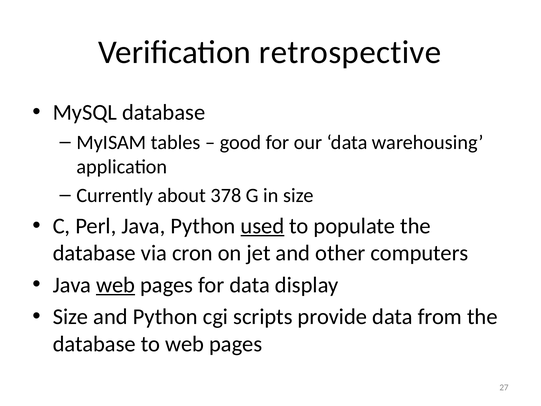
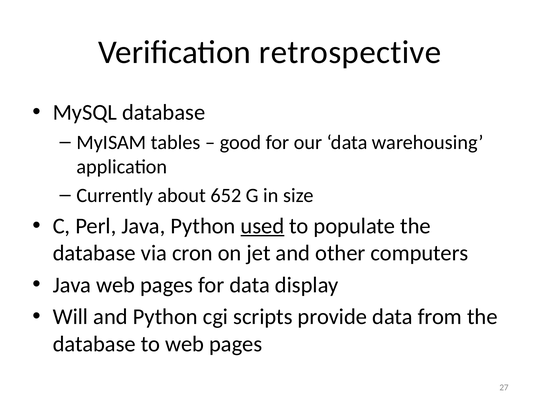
378: 378 -> 652
web at (116, 285) underline: present -> none
Size at (70, 317): Size -> Will
